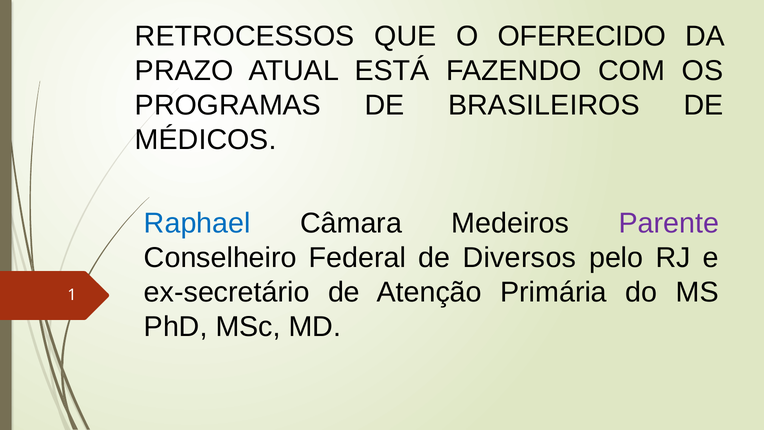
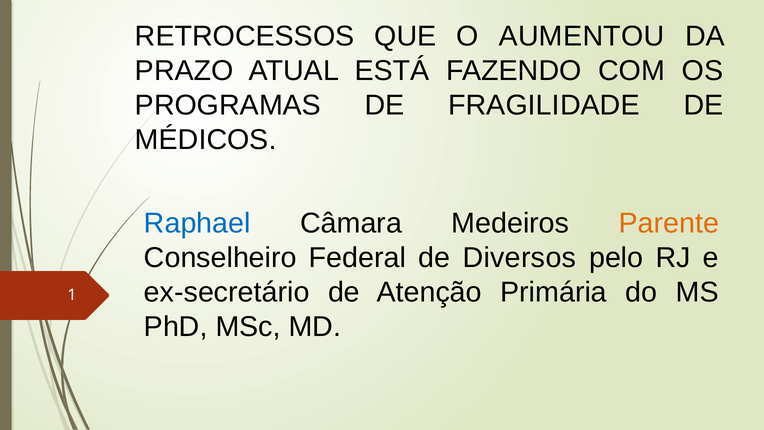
OFERECIDO: OFERECIDO -> AUMENTOU
BRASILEIROS: BRASILEIROS -> FRAGILIDADE
Parente colour: purple -> orange
